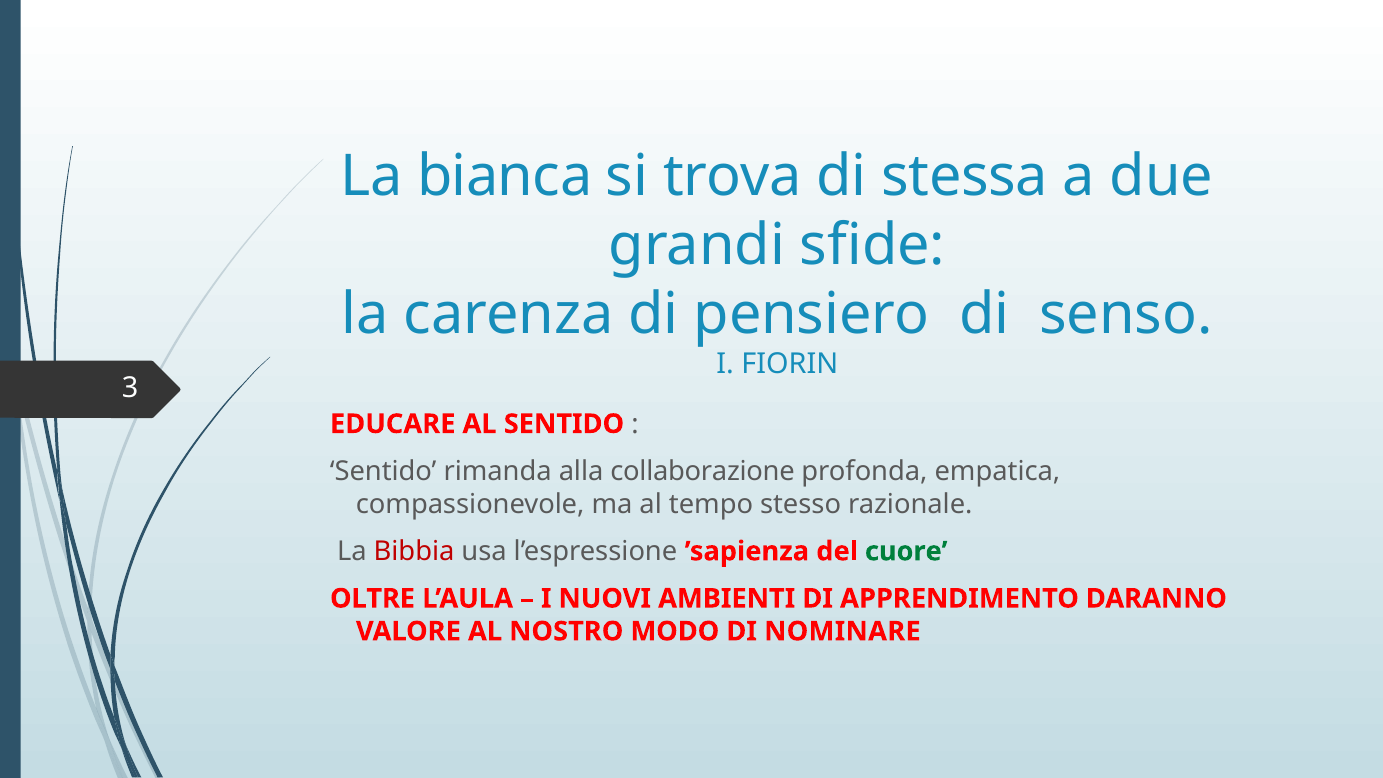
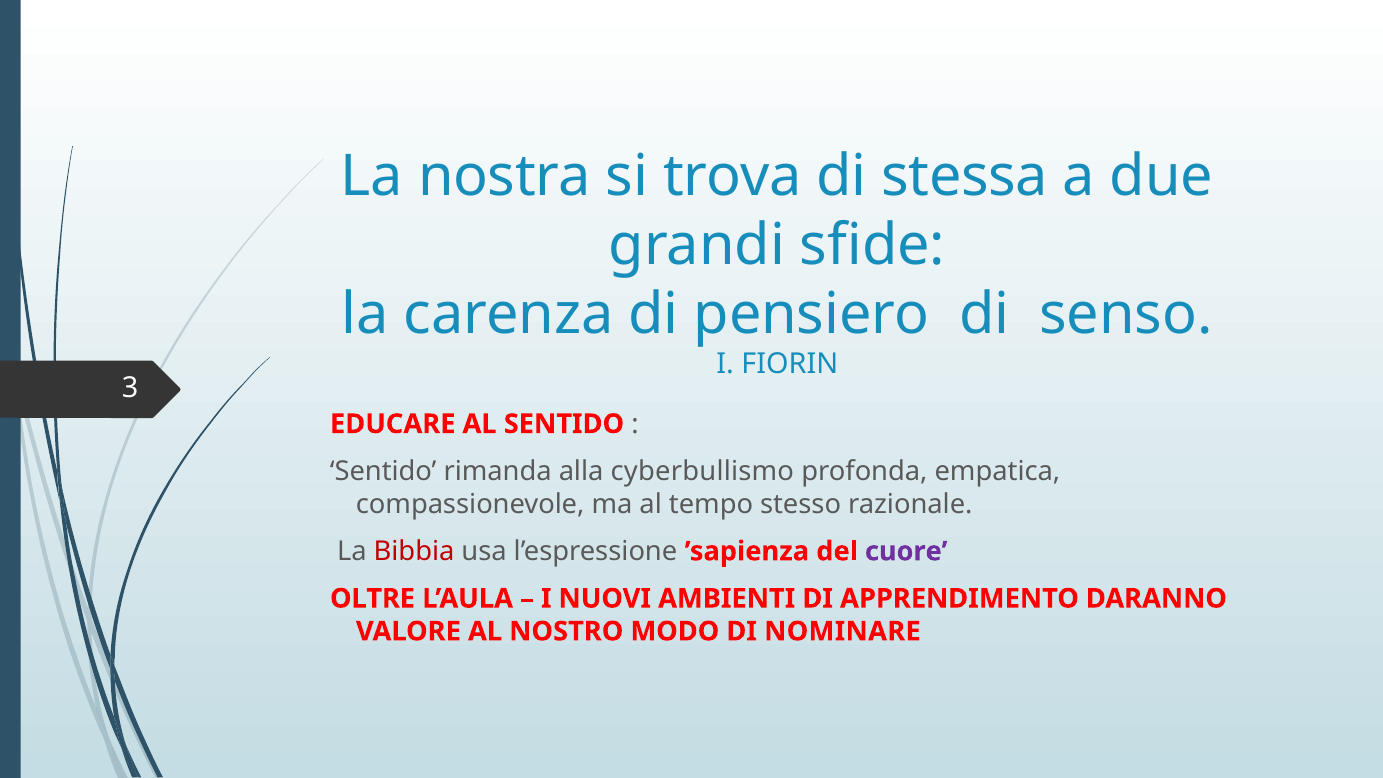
bianca: bianca -> nostra
collaborazione: collaborazione -> cyberbullismo
cuore colour: green -> purple
